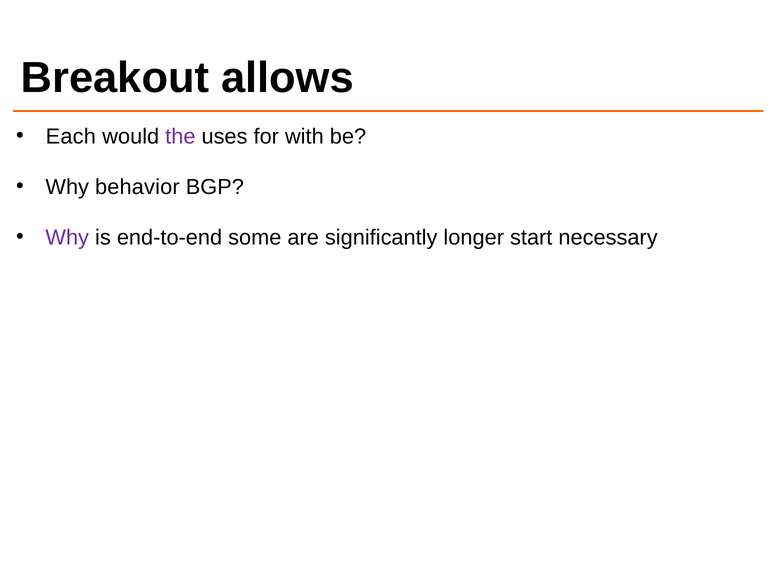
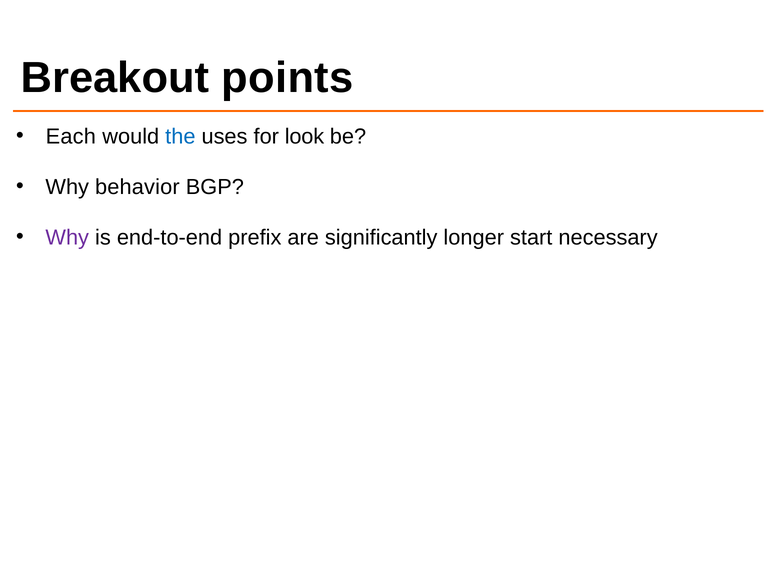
allows: allows -> points
the colour: purple -> blue
with: with -> look
some: some -> prefix
